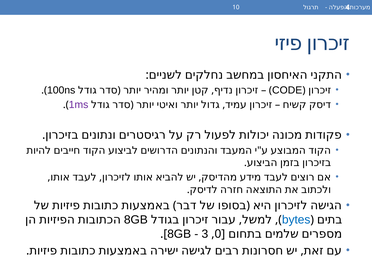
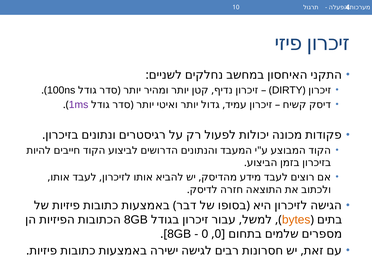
CODE: CODE -> DIRTY
bytes colour: blue -> orange
3 at (205, 234): 3 -> 0
